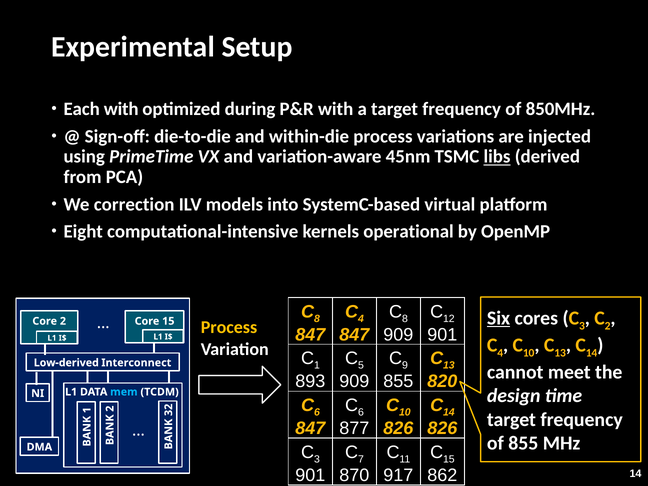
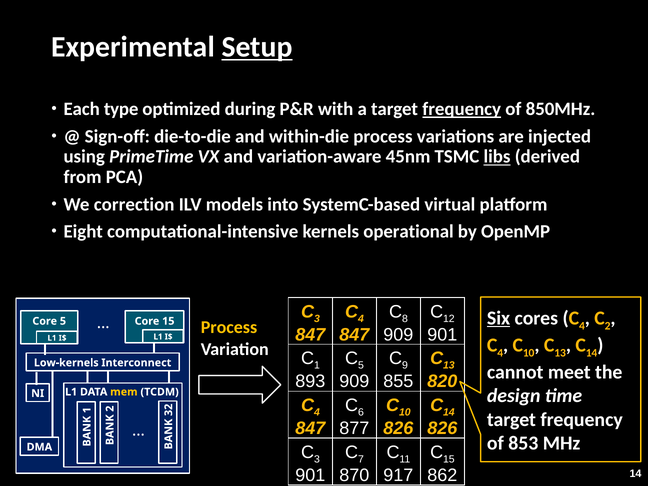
Setup underline: none -> present
Each with: with -> type
frequency at (462, 109) underline: none -> present
8 at (317, 319): 8 -> 3
3 at (582, 326): 3 -> 4
Core 2: 2 -> 5
Low-derived: Low-derived -> Low-kernels
mem colour: light blue -> yellow
6 at (317, 412): 6 -> 4
of 855: 855 -> 853
